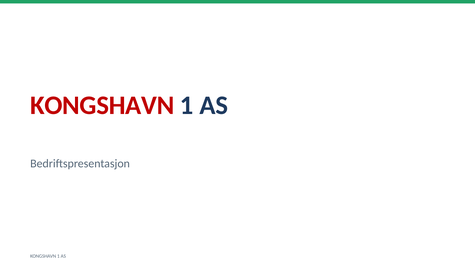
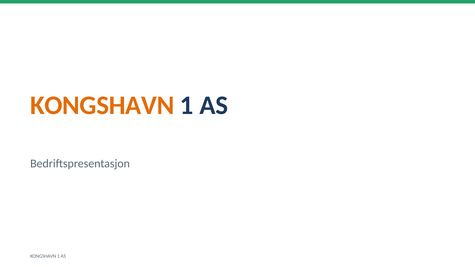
KONGSHAVN at (102, 105) colour: red -> orange
